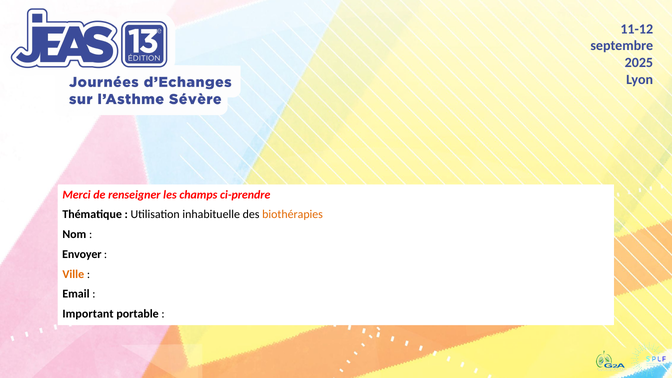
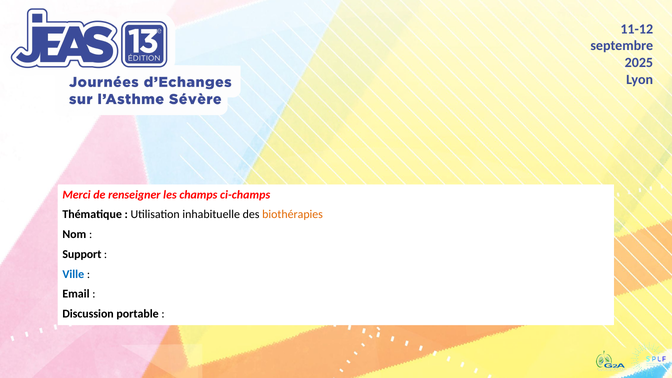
ci-prendre: ci-prendre -> ci-champs
Envoyer: Envoyer -> Support
Ville colour: orange -> blue
Important: Important -> Discussion
